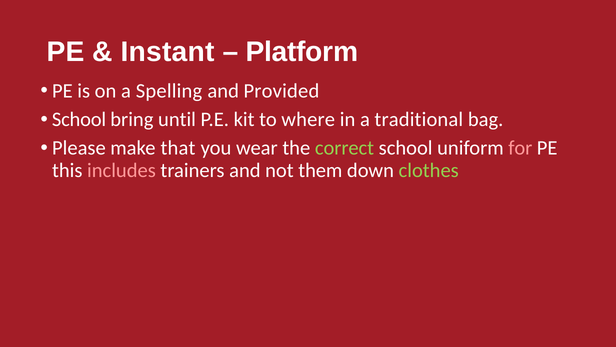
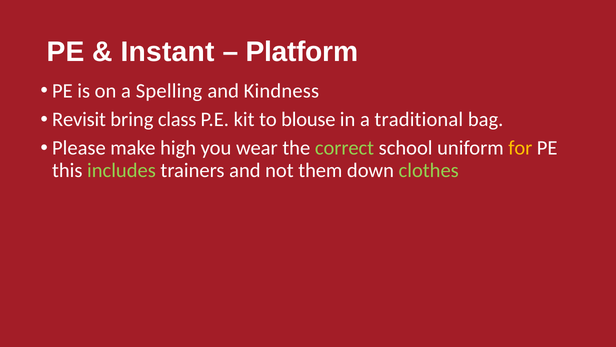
Provided: Provided -> Kindness
School at (79, 119): School -> Revisit
until: until -> class
where: where -> blouse
that: that -> high
for colour: pink -> yellow
includes colour: pink -> light green
